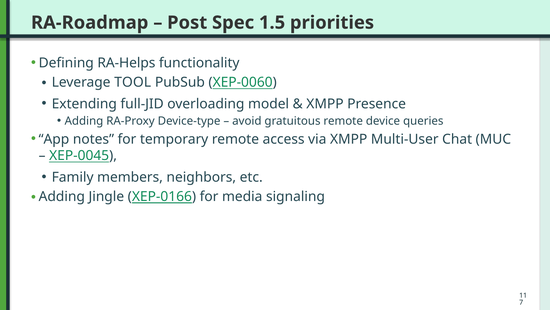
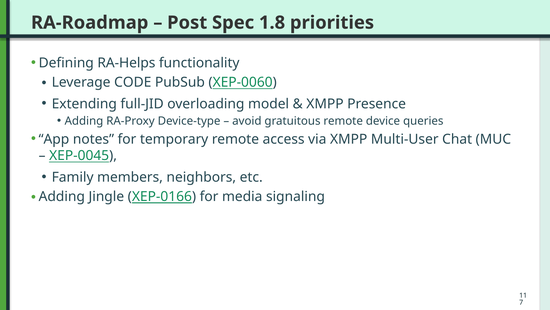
1.5: 1.5 -> 1.8
TOOL: TOOL -> CODE
